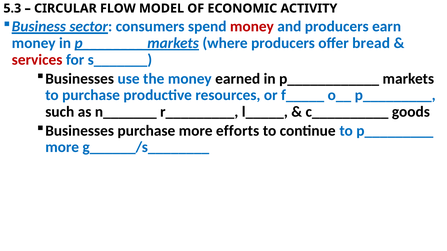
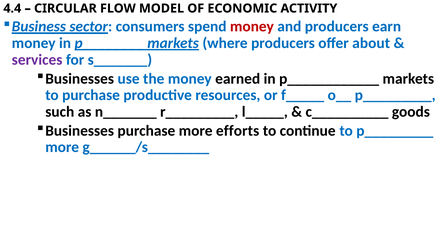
5.3: 5.3 -> 4.4
bread: bread -> about
services colour: red -> purple
